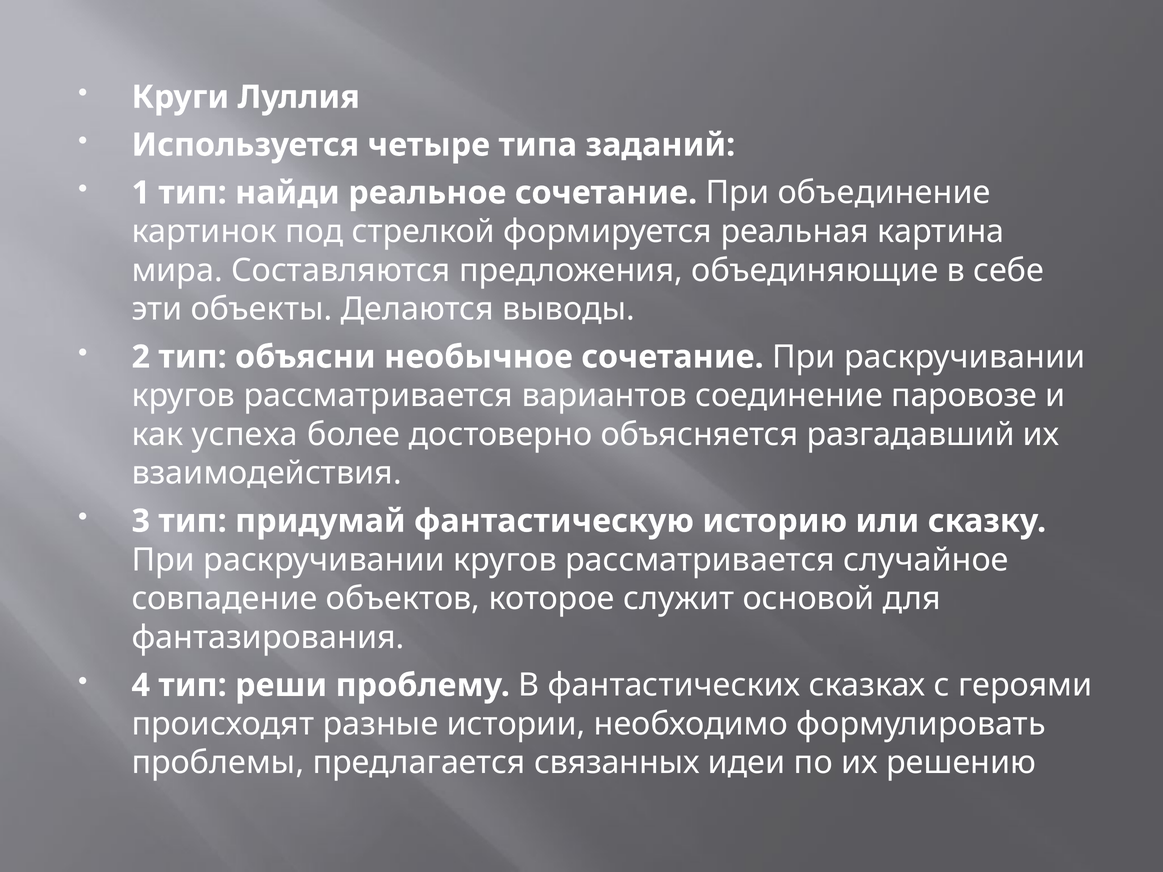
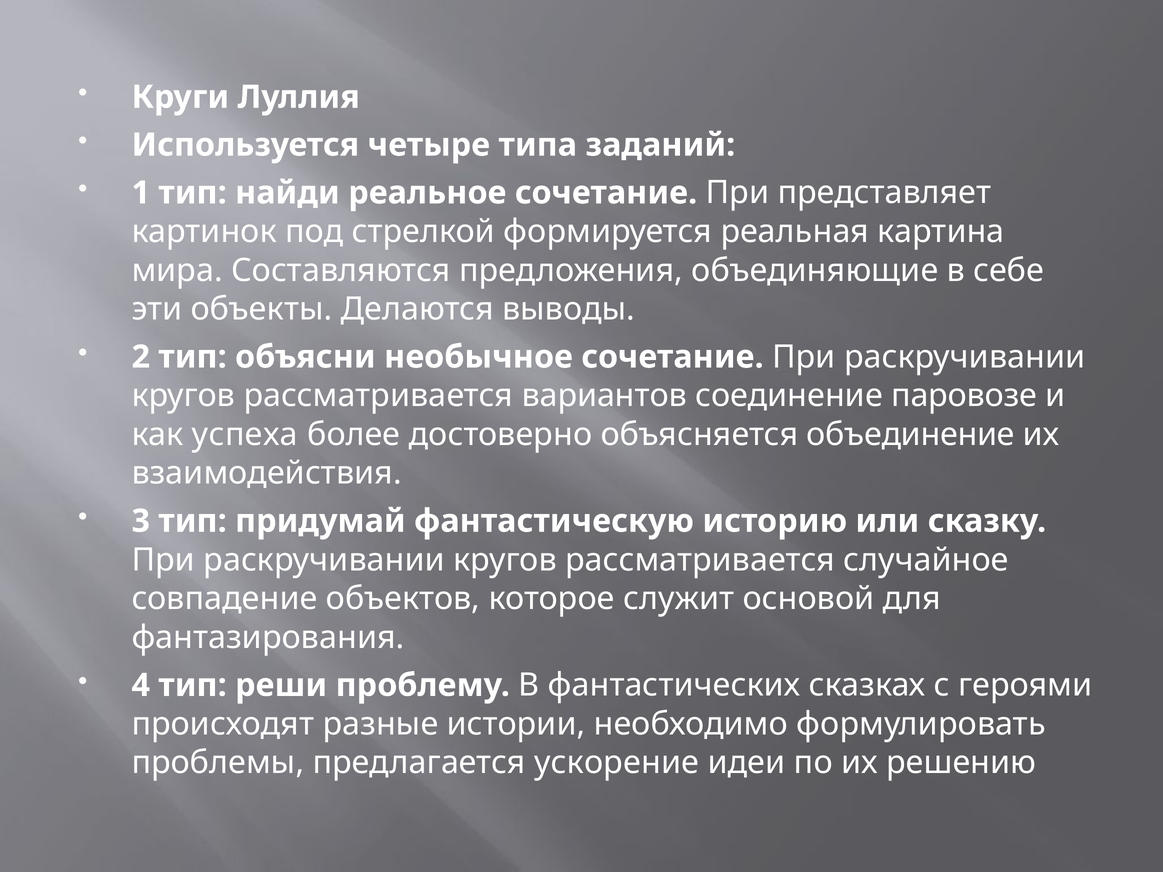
объединение: объединение -> представляет
разгадавший: разгадавший -> объединение
связанных: связанных -> ускорение
